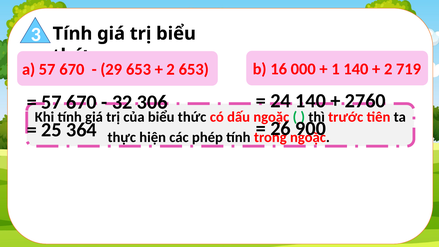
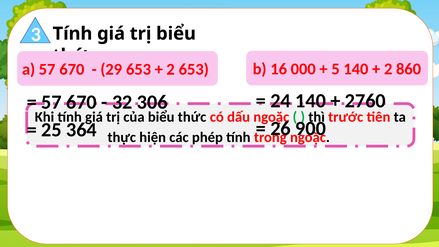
1: 1 -> 5
719: 719 -> 860
